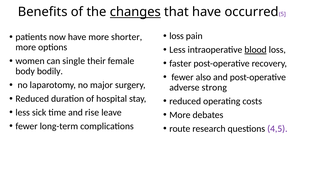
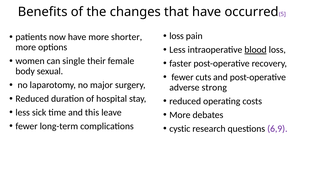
changes underline: present -> none
bodily: bodily -> sexual
also: also -> cuts
rise: rise -> this
route: route -> cystic
4,5: 4,5 -> 6,9
